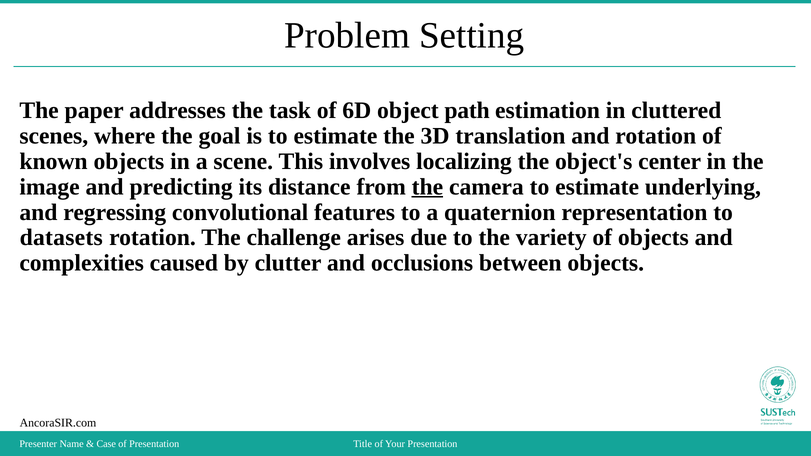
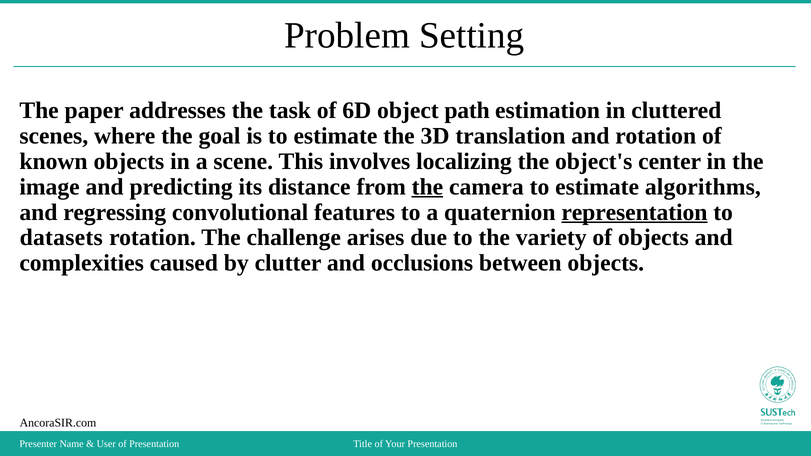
underlying: underlying -> algorithms
representation underline: none -> present
Case: Case -> User
